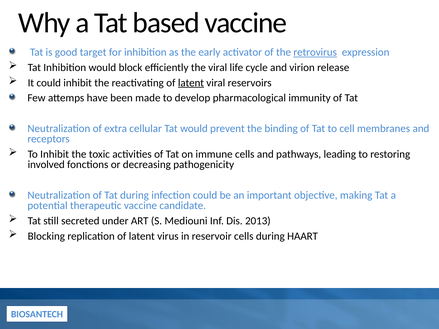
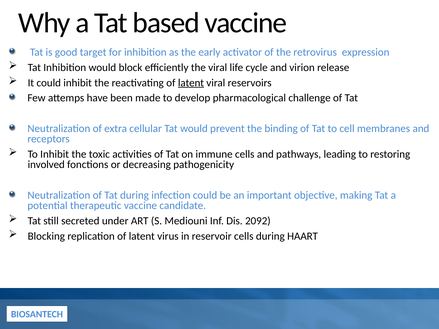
retrovirus underline: present -> none
immunity: immunity -> challenge
2013: 2013 -> 2092
